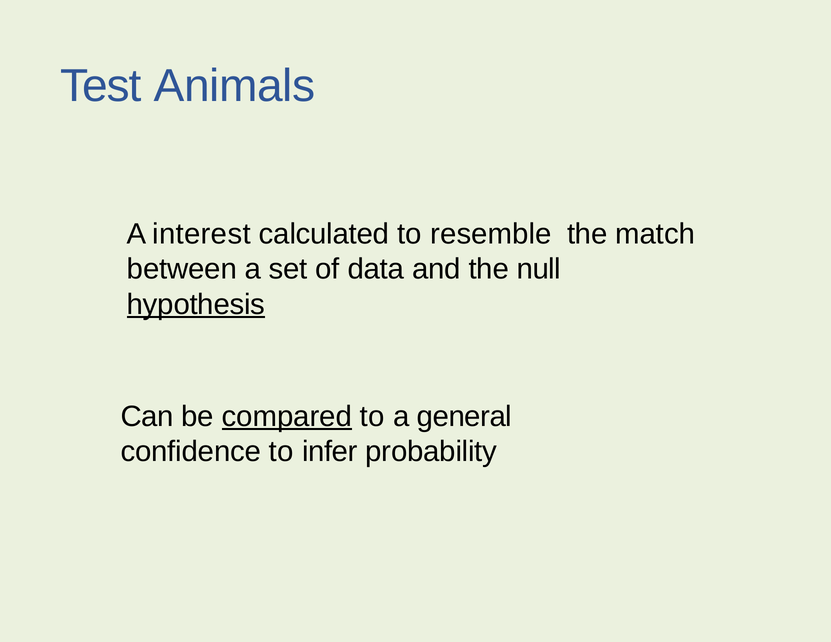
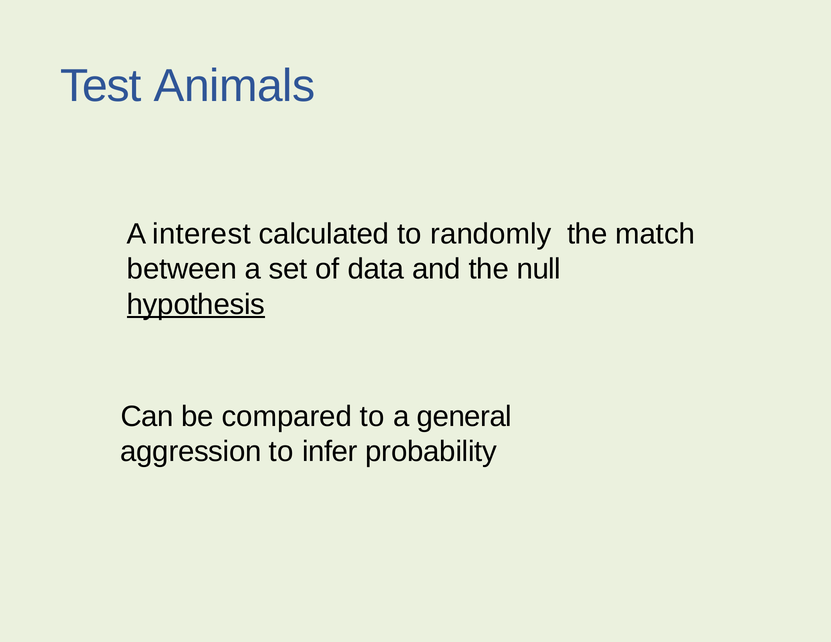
resemble: resemble -> randomly
compared underline: present -> none
confidence: confidence -> aggression
